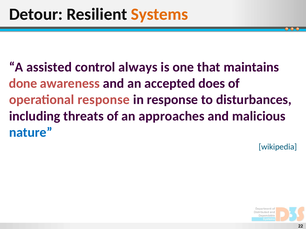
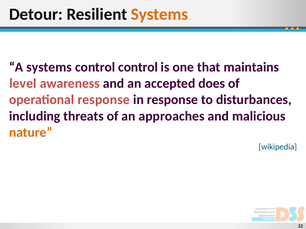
A assisted: assisted -> systems
control always: always -> control
done: done -> level
nature colour: blue -> orange
